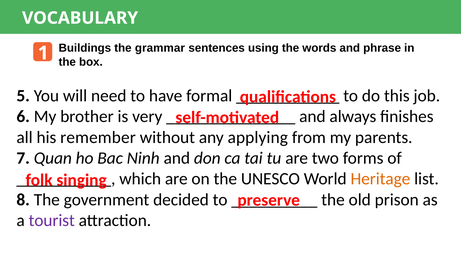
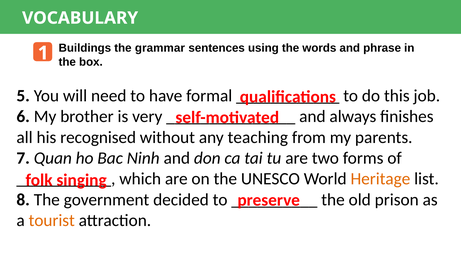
remember: remember -> recognised
applying: applying -> teaching
tourist colour: purple -> orange
